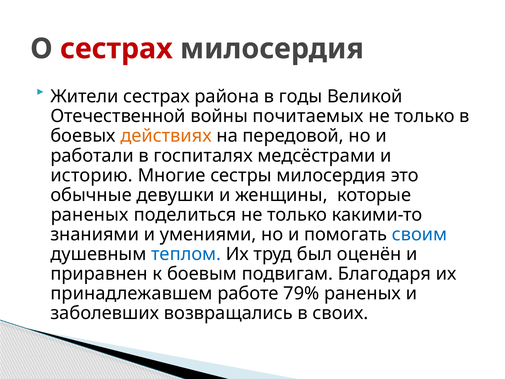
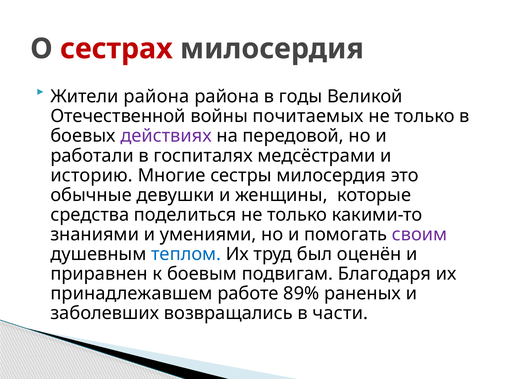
Жители сестрах: сестрах -> района
действиях colour: orange -> purple
раненых at (90, 215): раненых -> средства
своим colour: blue -> purple
79%: 79% -> 89%
своих: своих -> части
